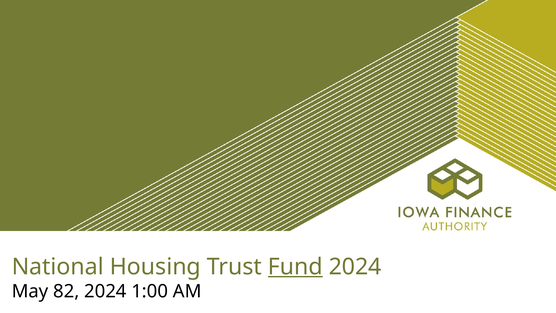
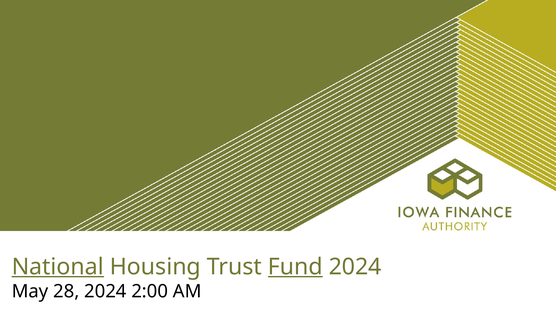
National underline: none -> present
82: 82 -> 28
1:00: 1:00 -> 2:00
